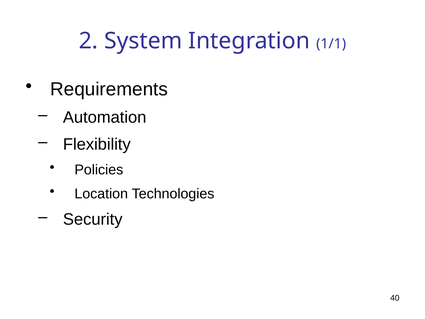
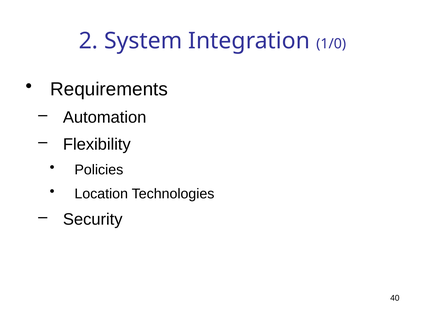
1/1: 1/1 -> 1/0
